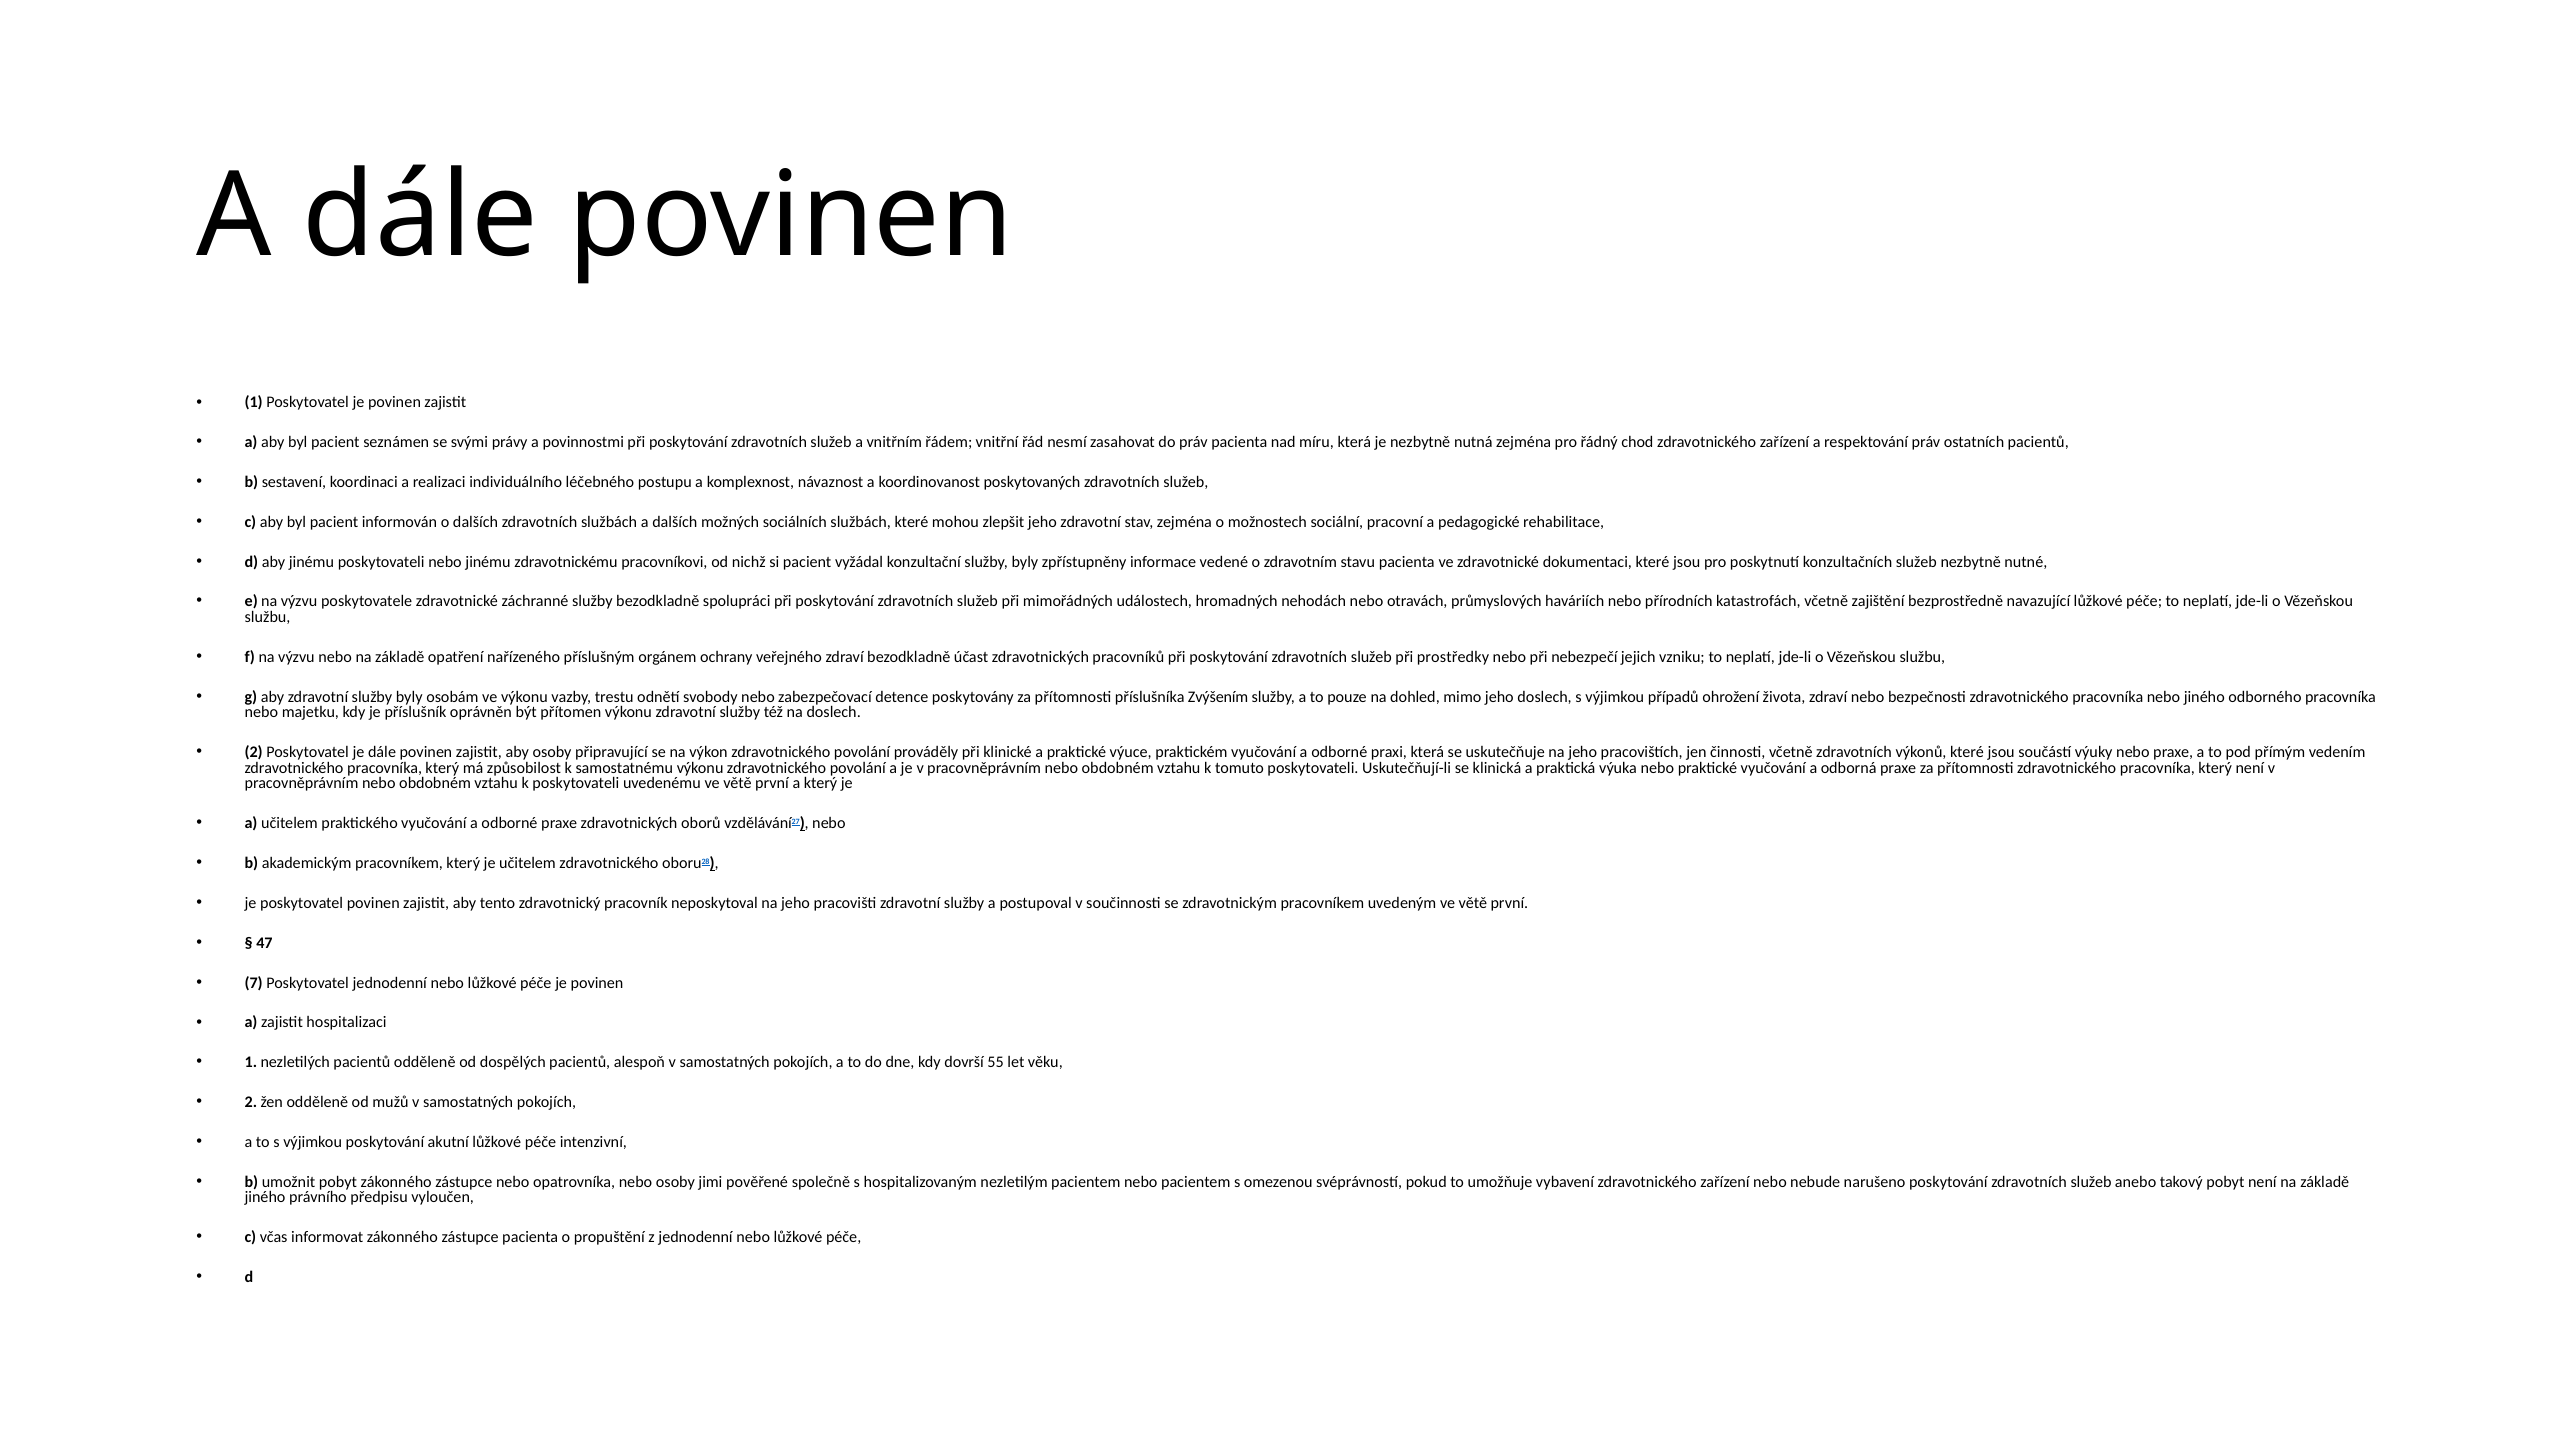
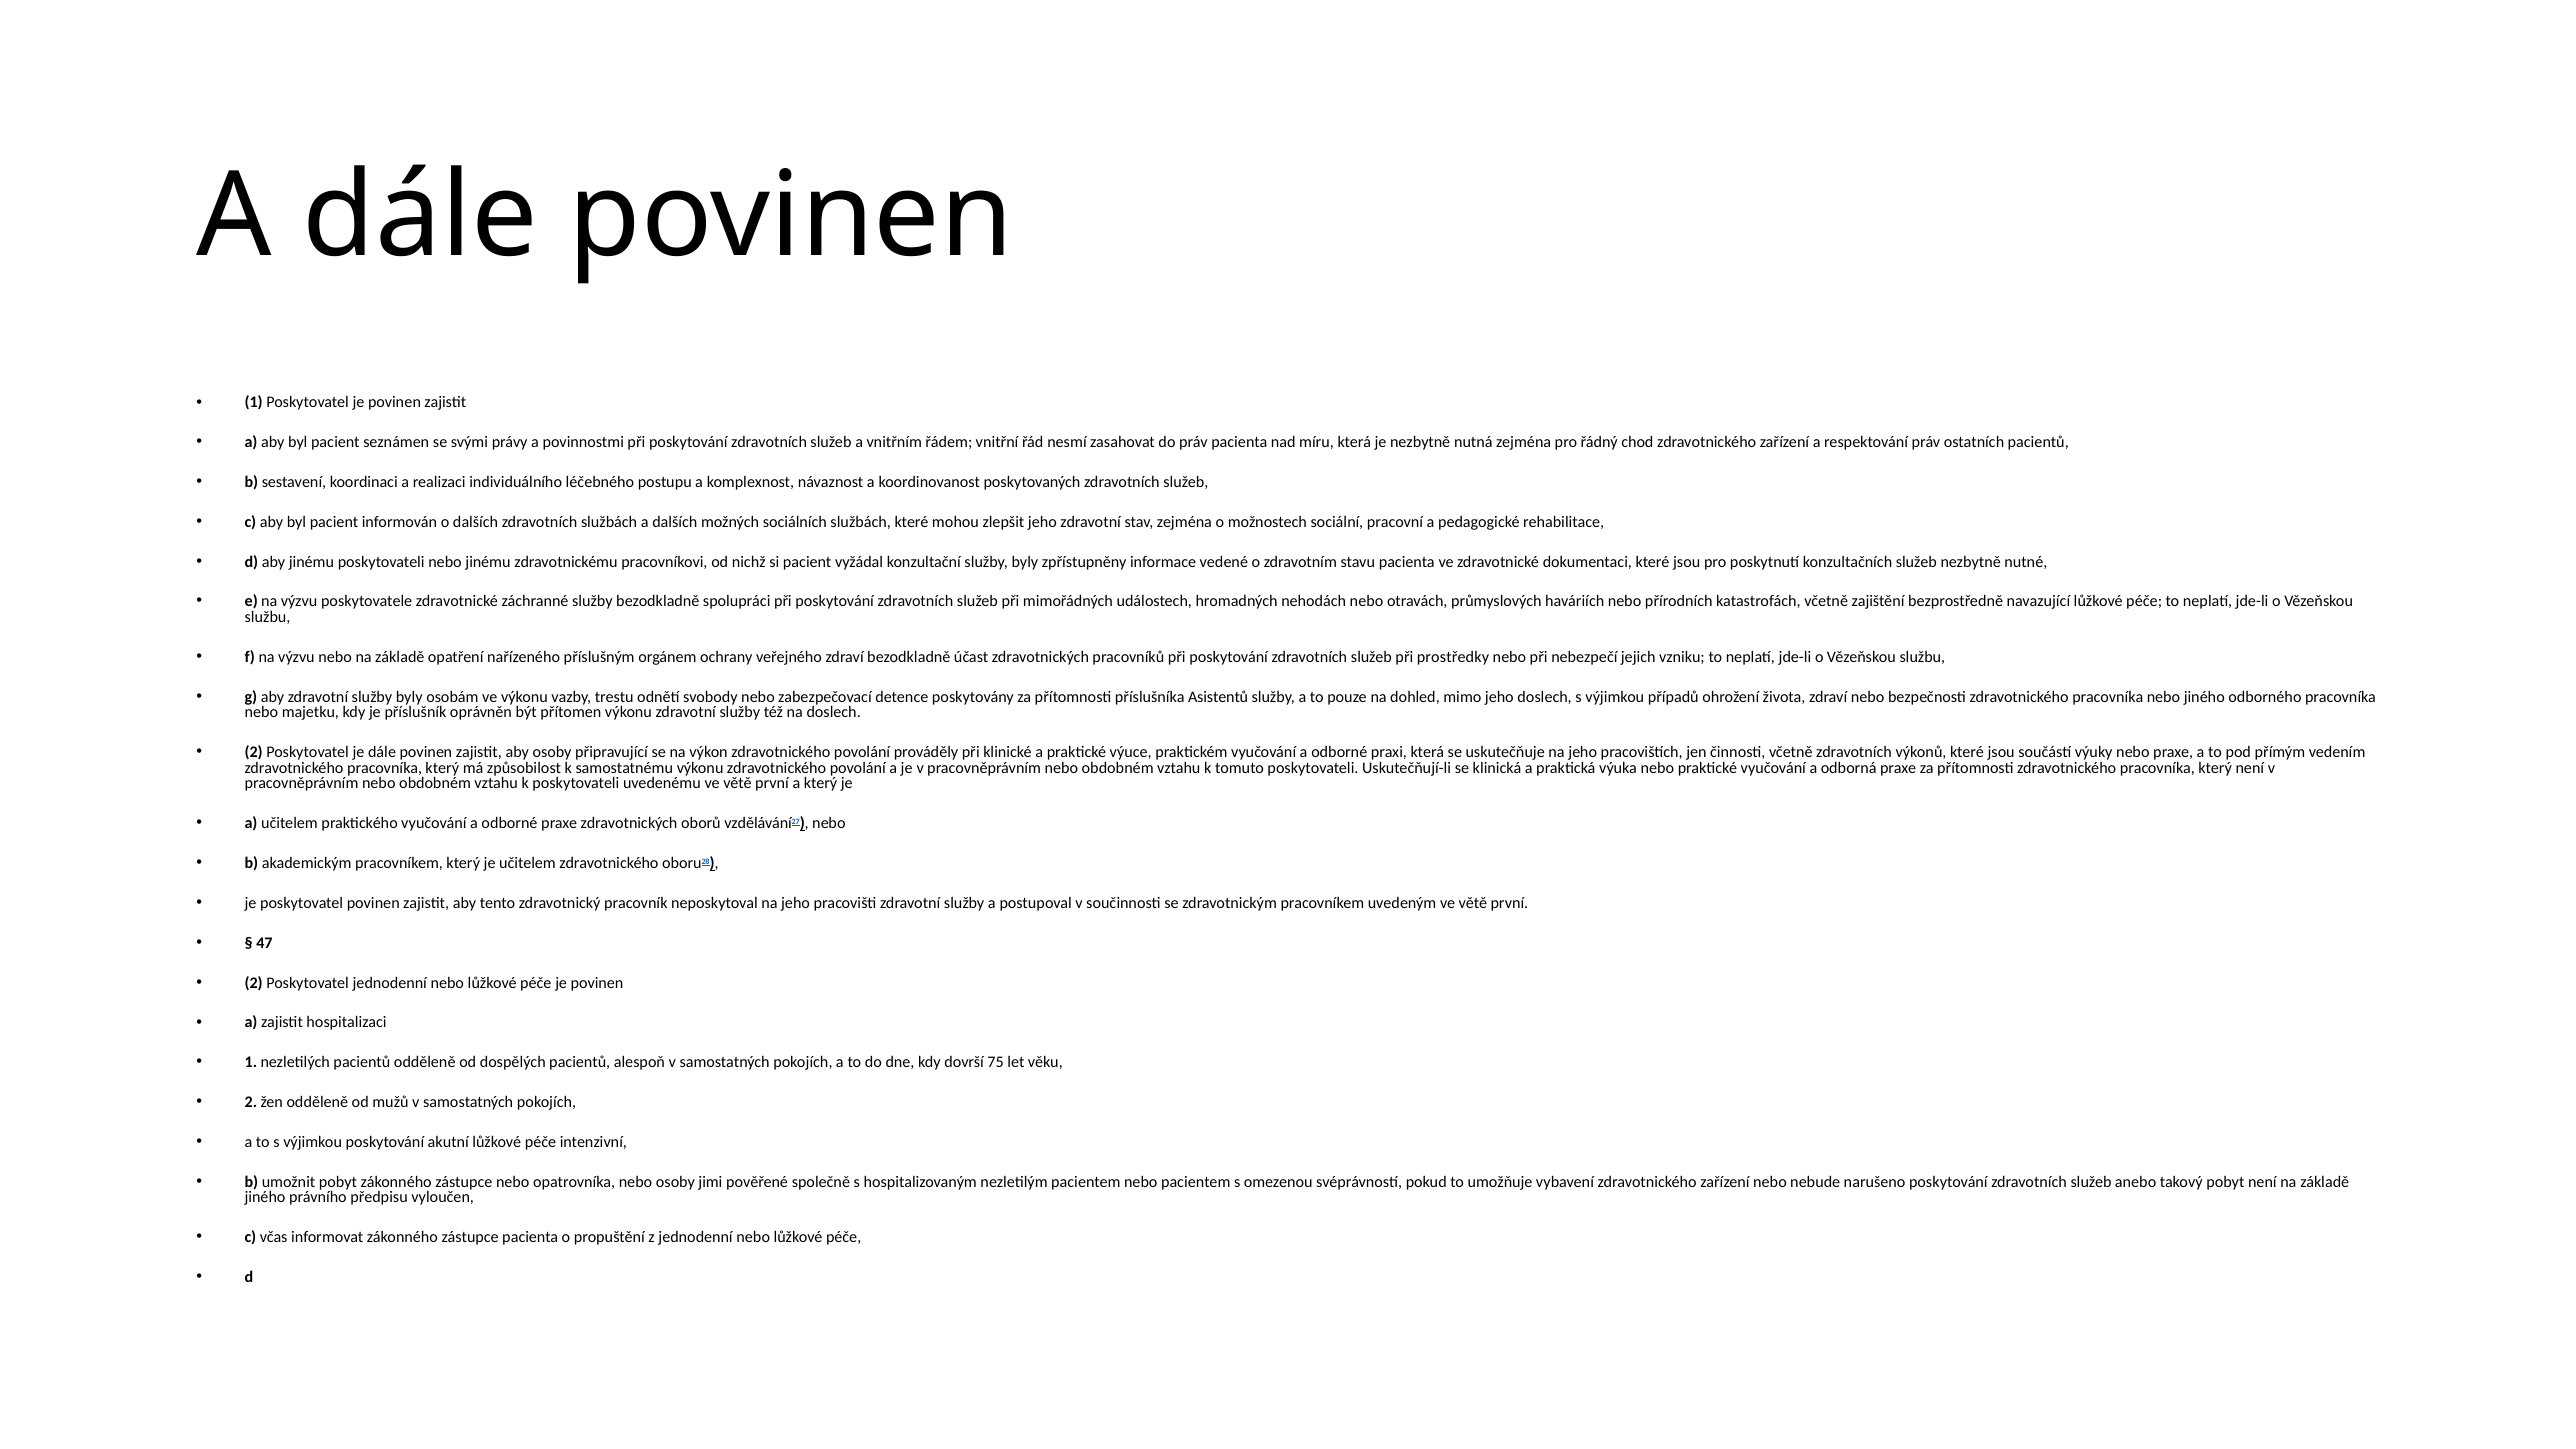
Zvýšením: Zvýšením -> Asistentů
7 at (254, 983): 7 -> 2
55: 55 -> 75
